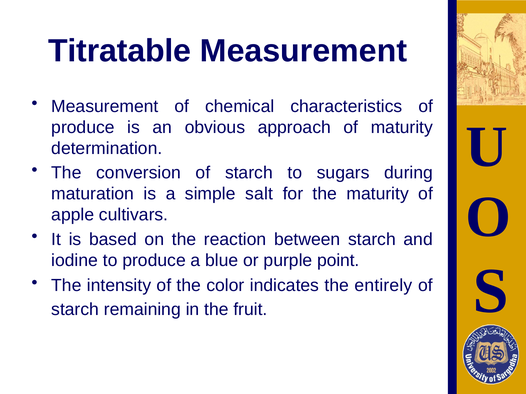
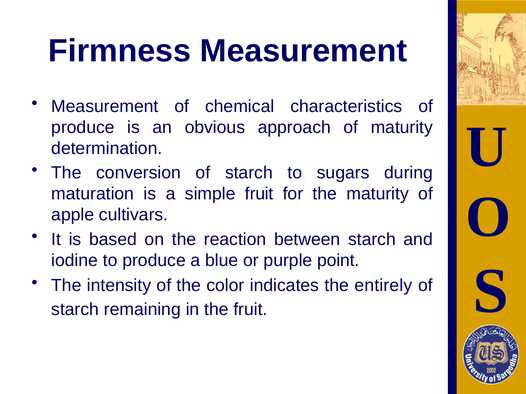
Titratable: Titratable -> Firmness
simple salt: salt -> fruit
